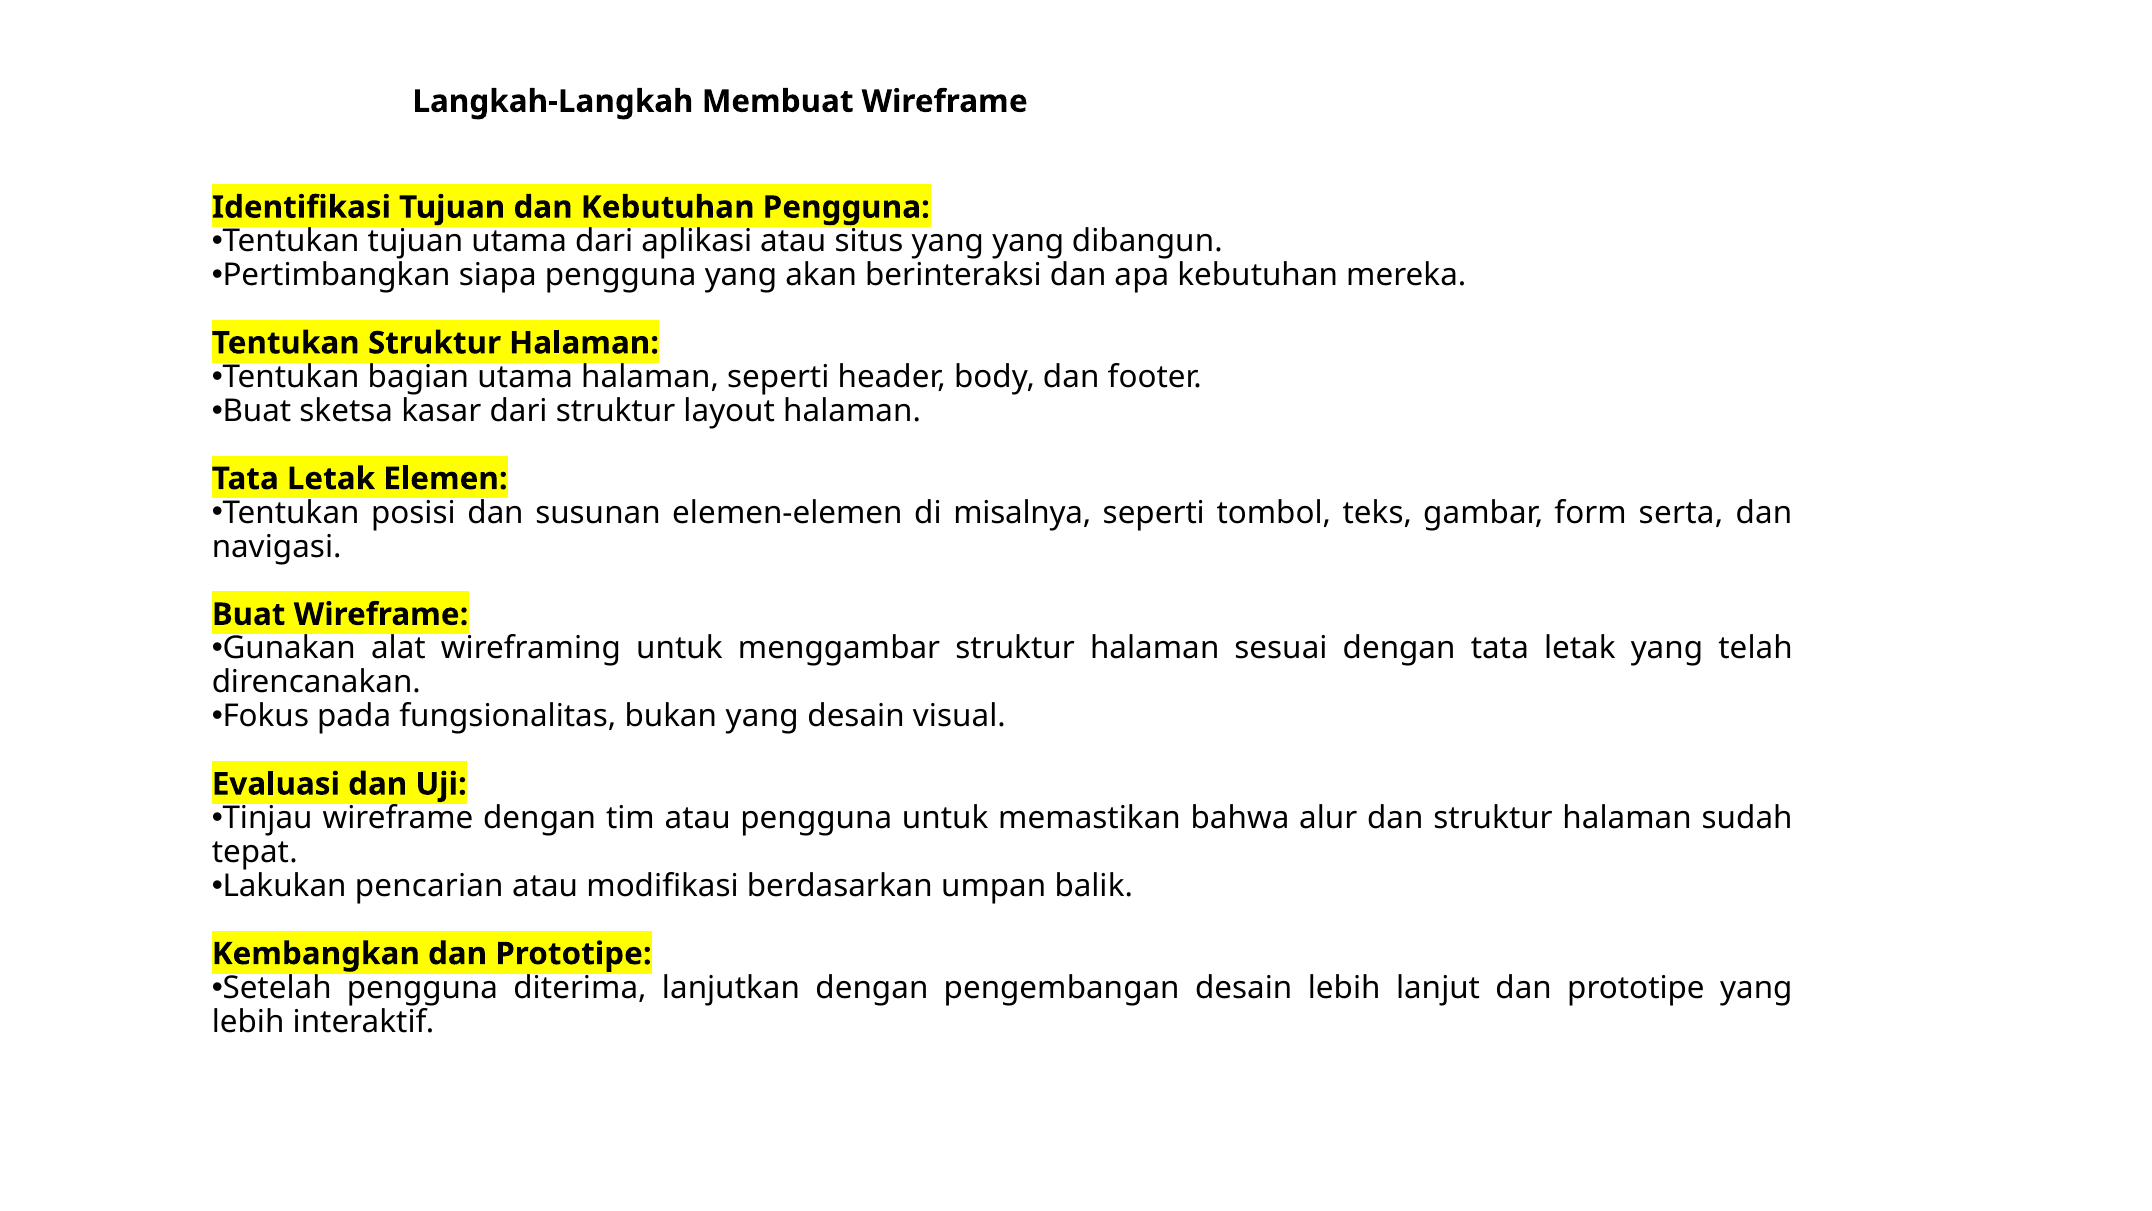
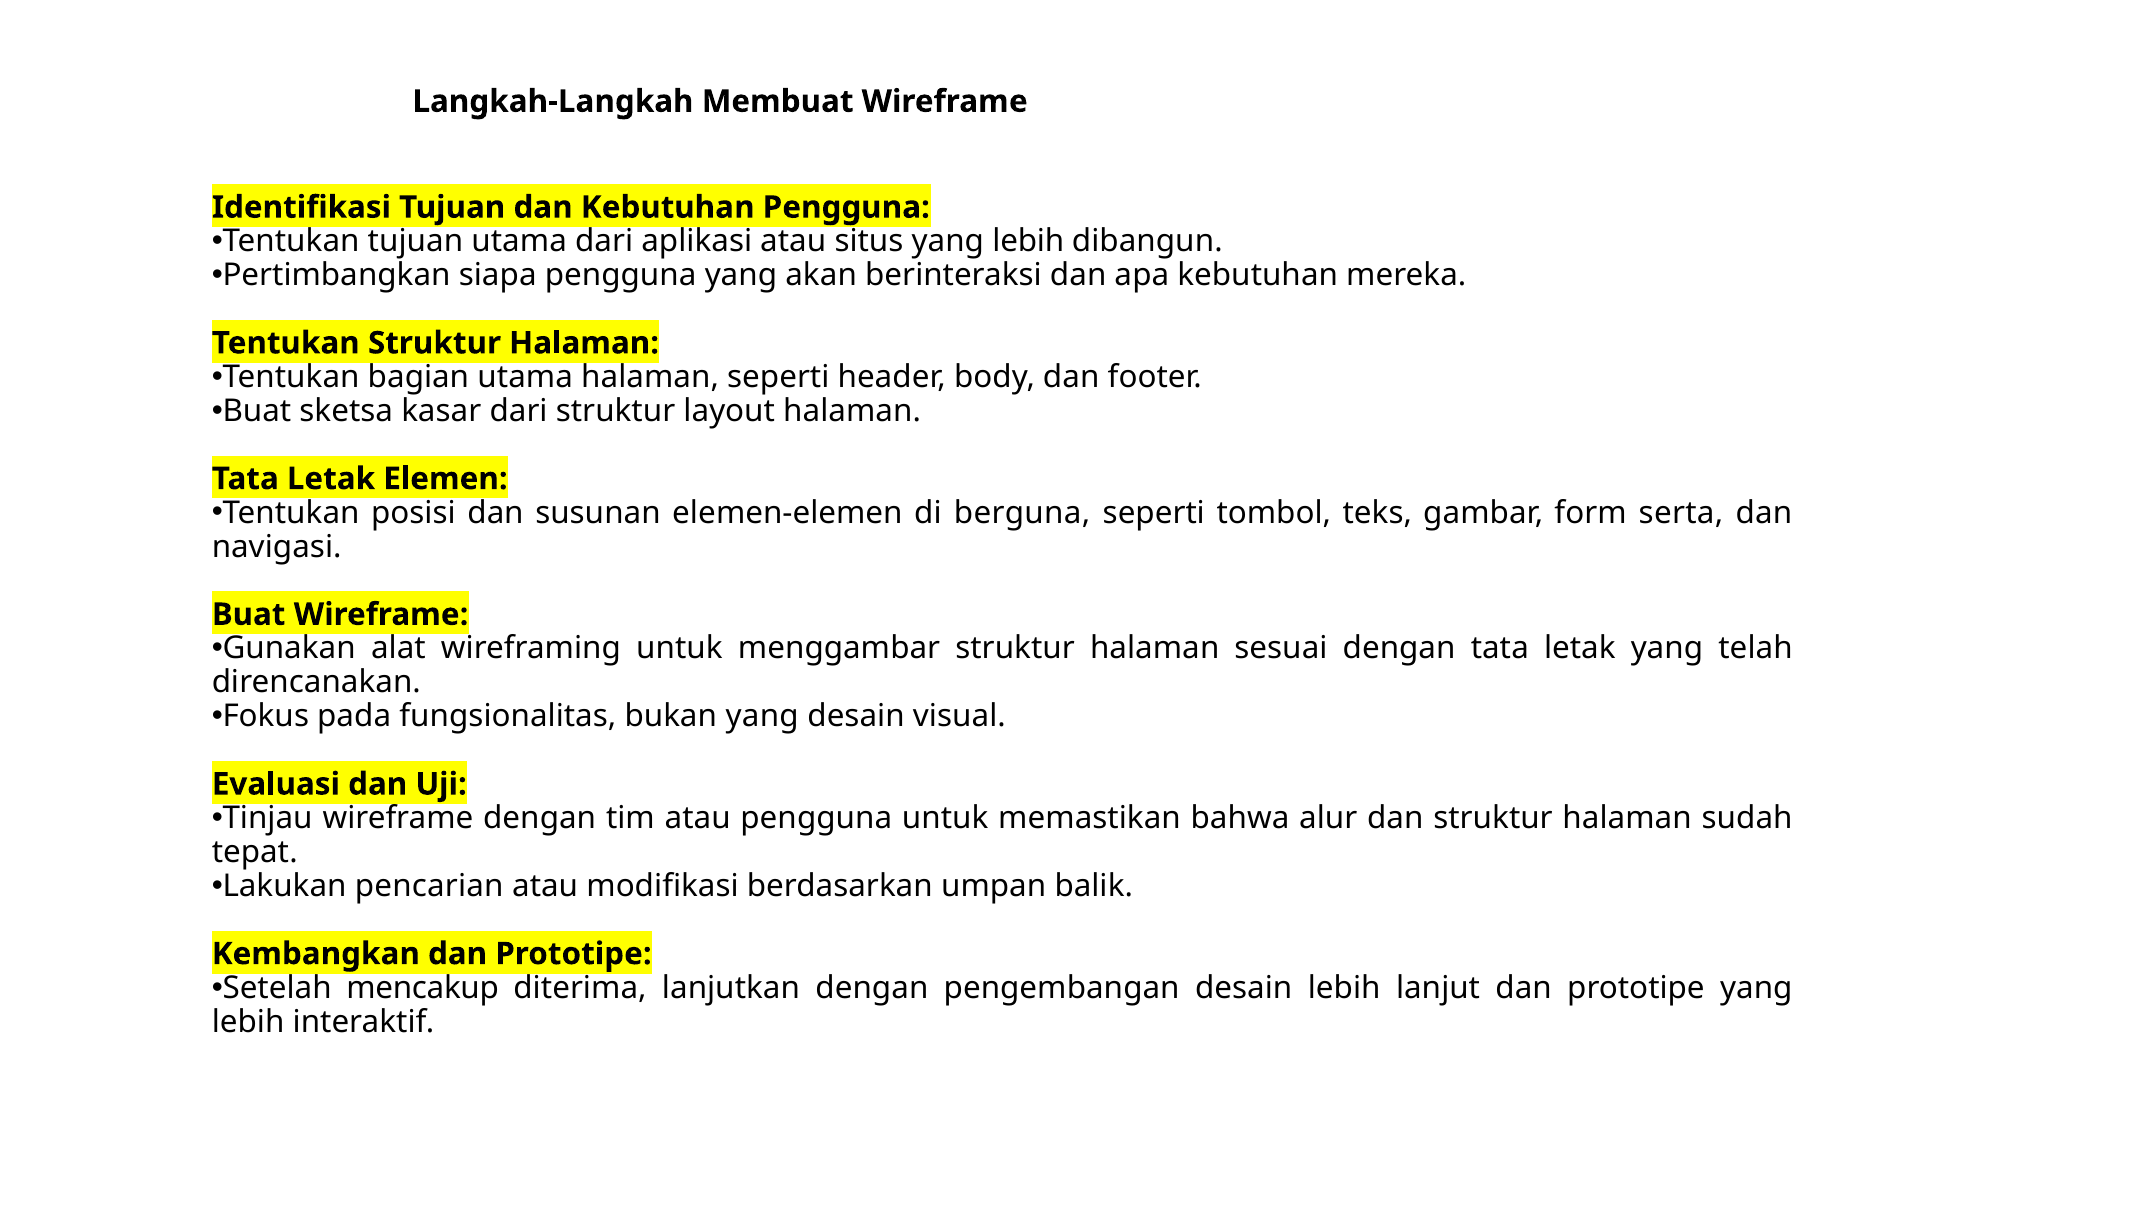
situs yang yang: yang -> lebih
misalnya: misalnya -> berguna
Setelah pengguna: pengguna -> mencakup
